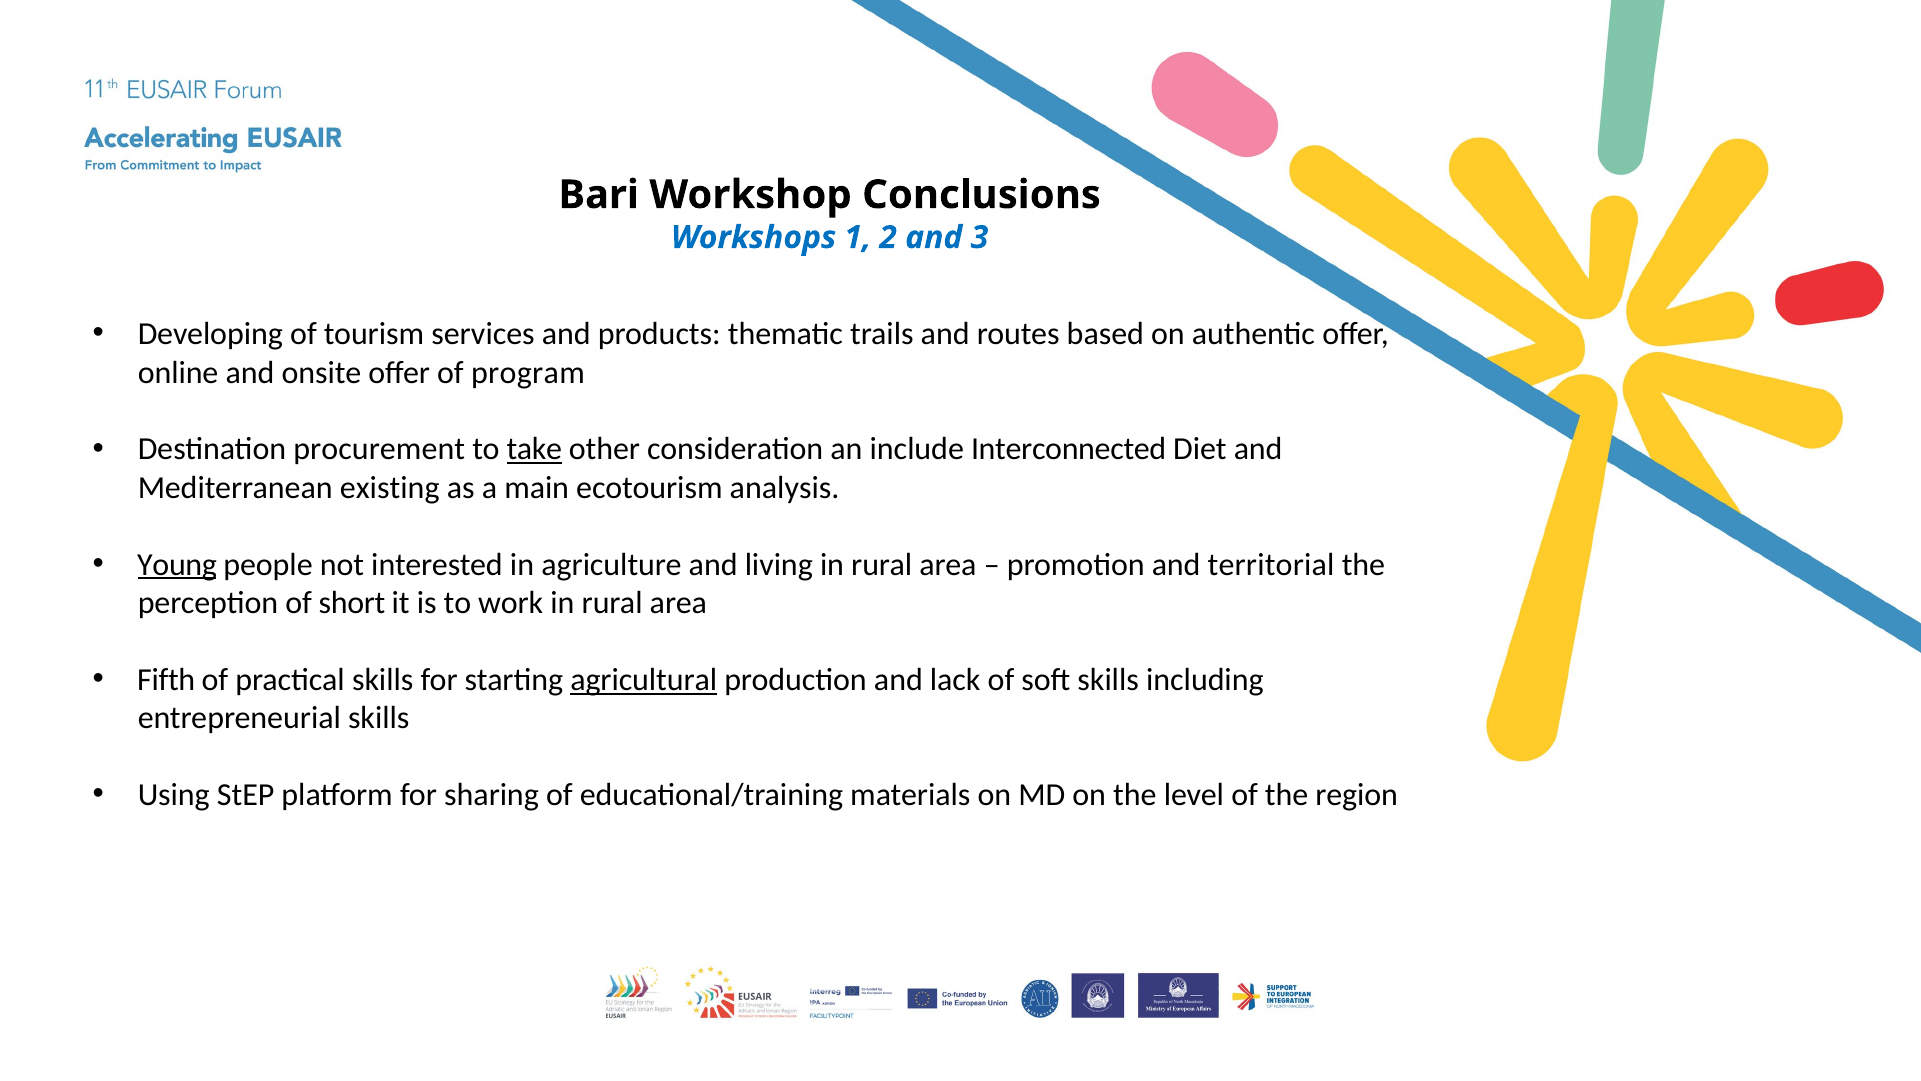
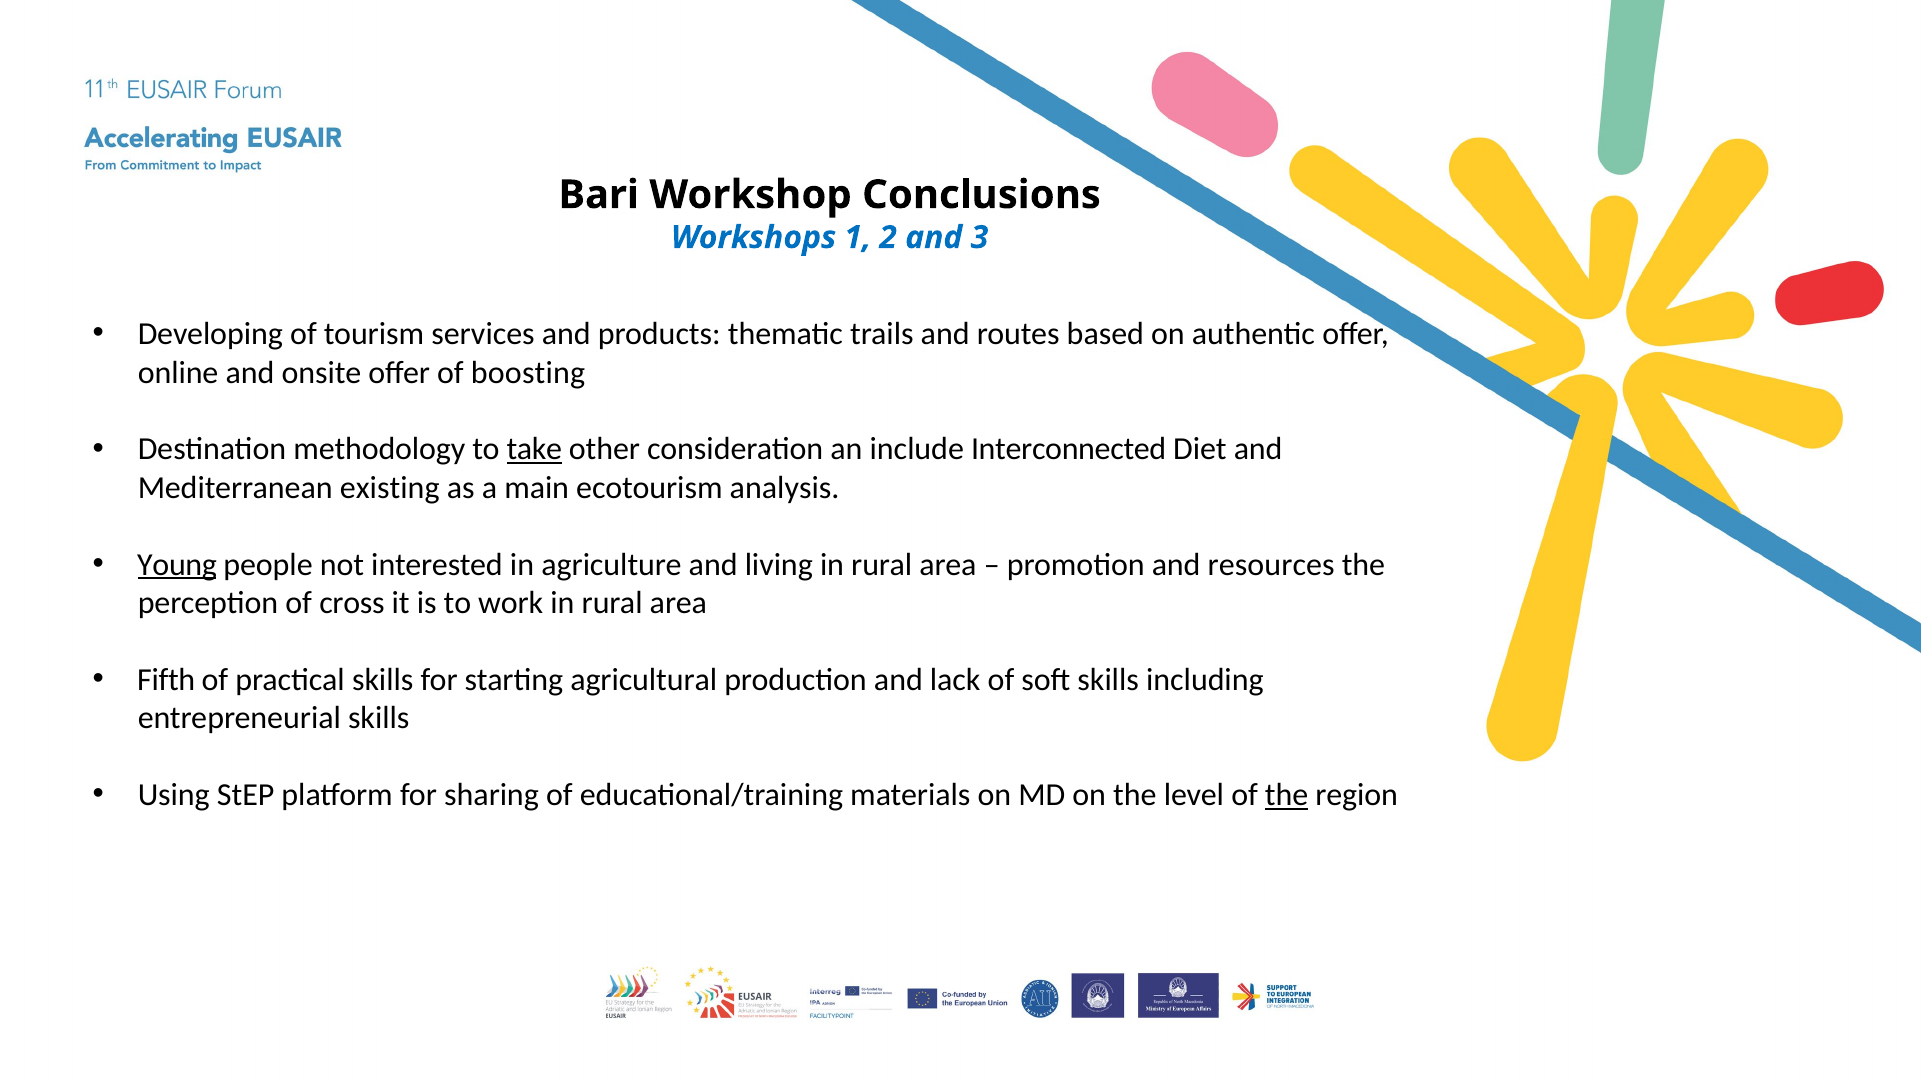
program: program -> boosting
procurement: procurement -> methodology
territorial: territorial -> resources
short: short -> cross
agricultural underline: present -> none
the at (1287, 795) underline: none -> present
